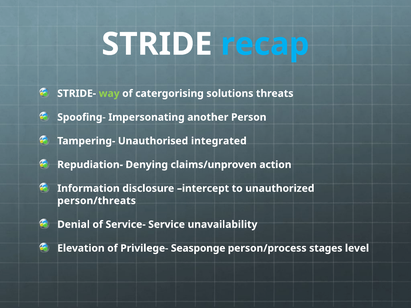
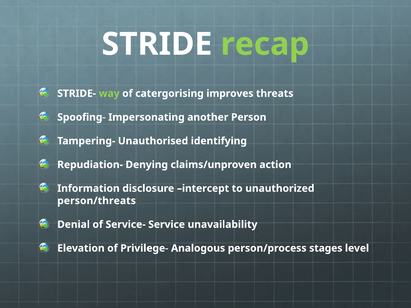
recap colour: light blue -> light green
solutions: solutions -> improves
integrated: integrated -> identifying
Seasponge: Seasponge -> Analogous
